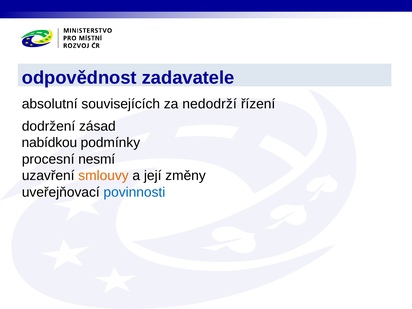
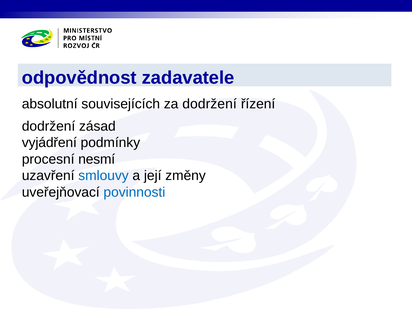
za nedodrží: nedodrží -> dodržení
nabídkou: nabídkou -> vyjádření
smlouvy colour: orange -> blue
